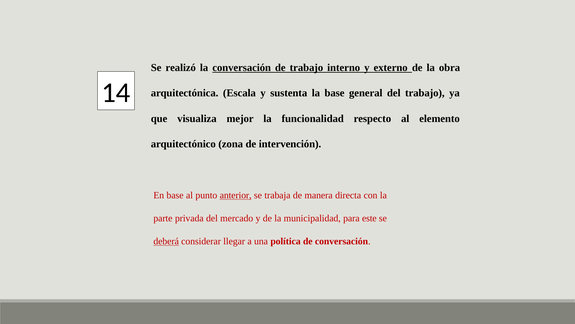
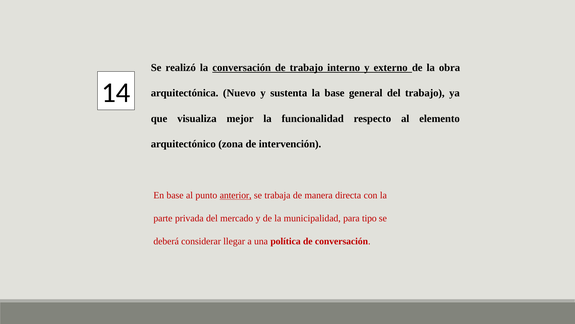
Escala: Escala -> Nuevo
este: este -> tipo
deberá underline: present -> none
